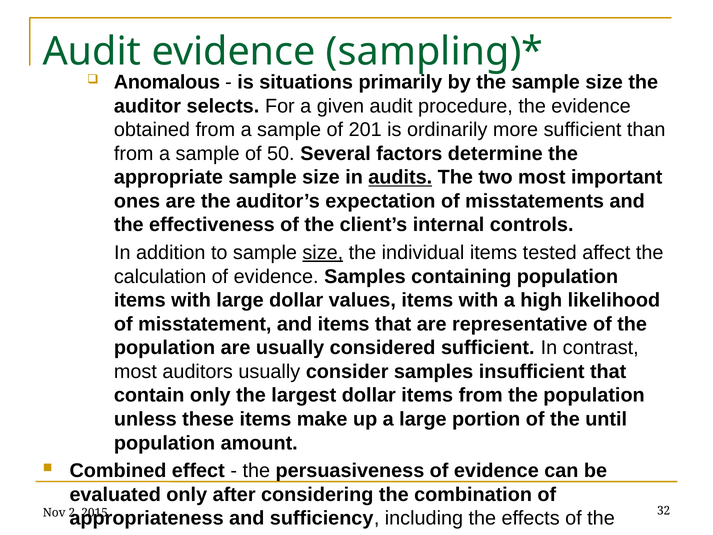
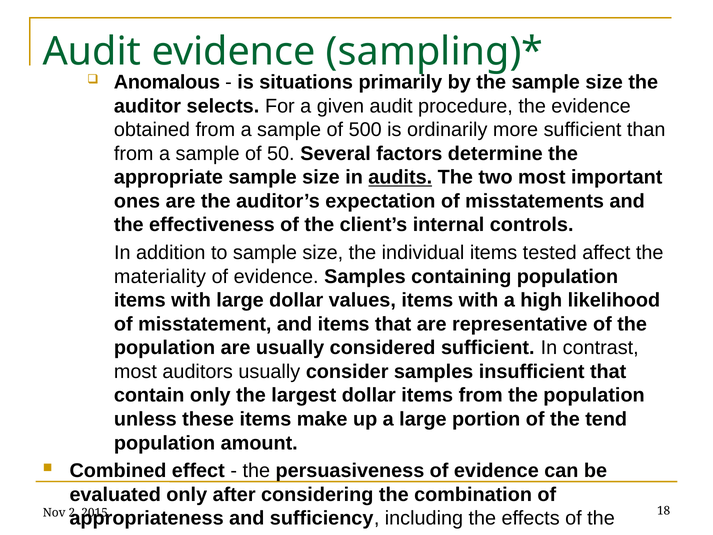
201: 201 -> 500
size at (323, 253) underline: present -> none
calculation: calculation -> materiality
until: until -> tend
32: 32 -> 18
